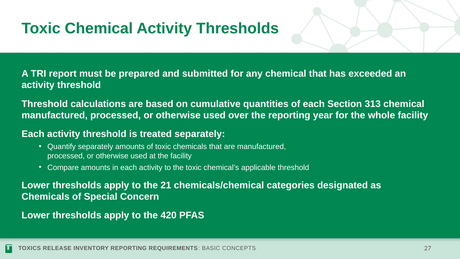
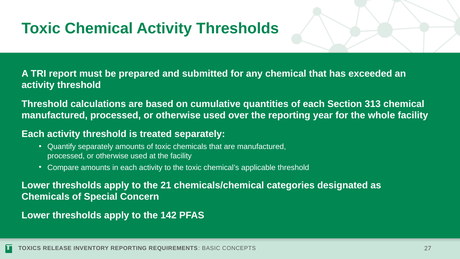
420: 420 -> 142
